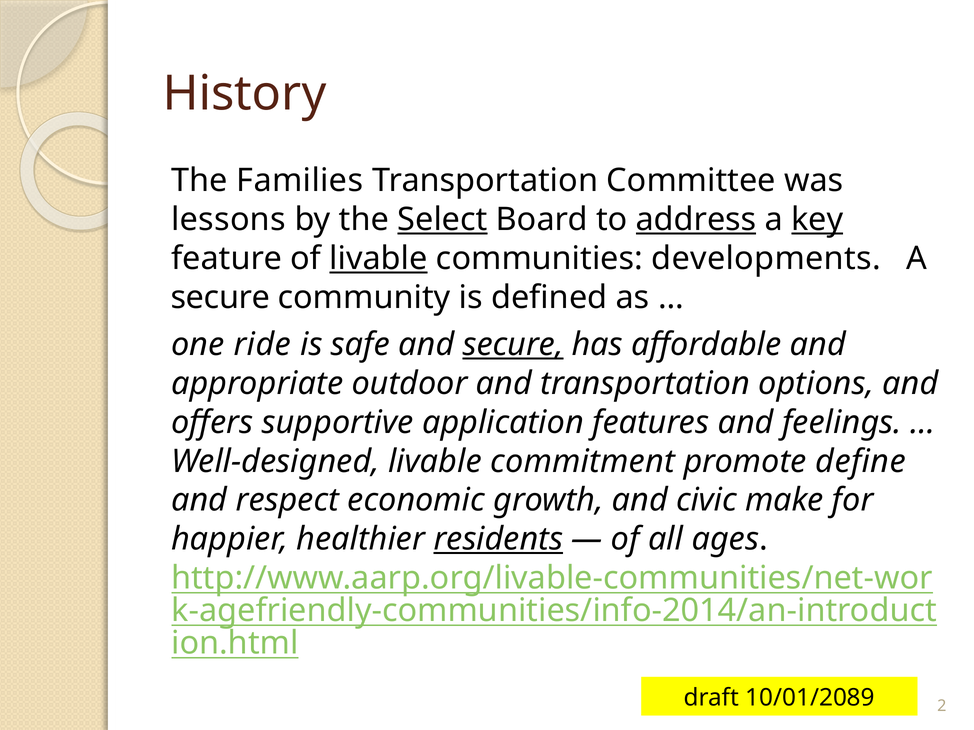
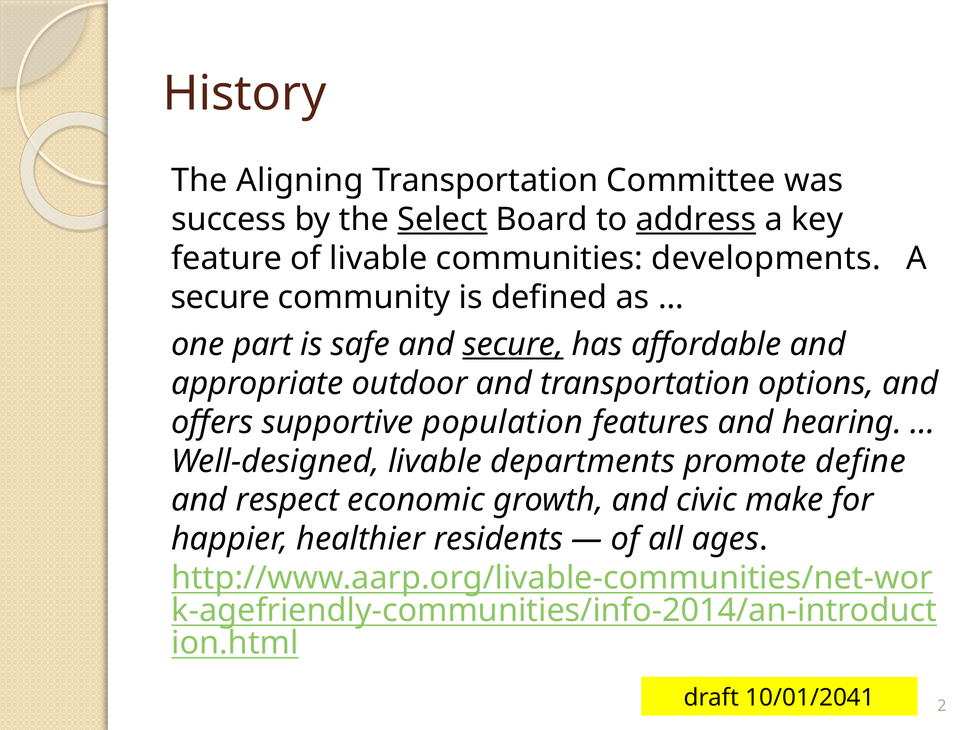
Families: Families -> Aligning
lessons: lessons -> success
key underline: present -> none
livable at (378, 259) underline: present -> none
ride: ride -> part
application: application -> population
feelings: feelings -> hearing
commitment: commitment -> departments
residents underline: present -> none
10/01/2089: 10/01/2089 -> 10/01/2041
